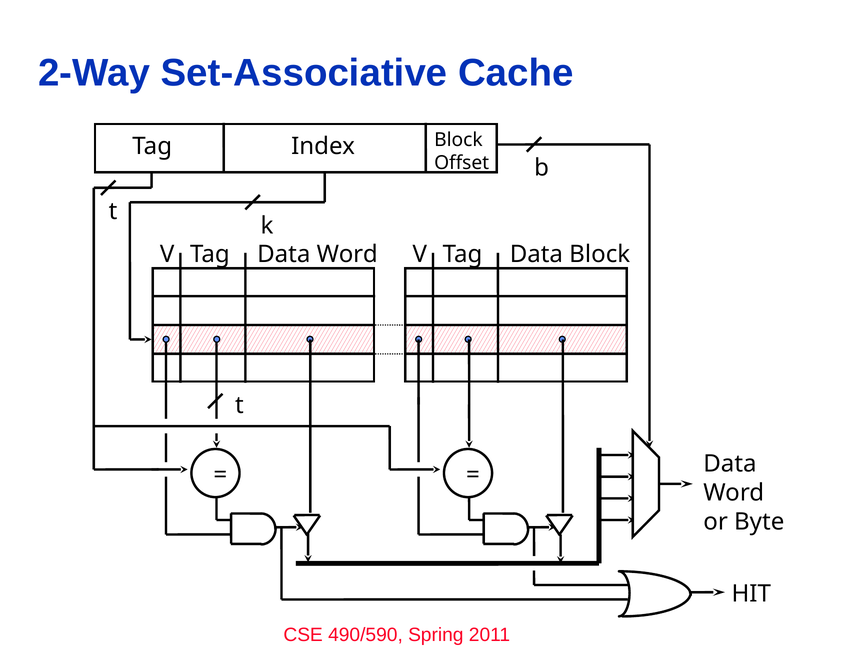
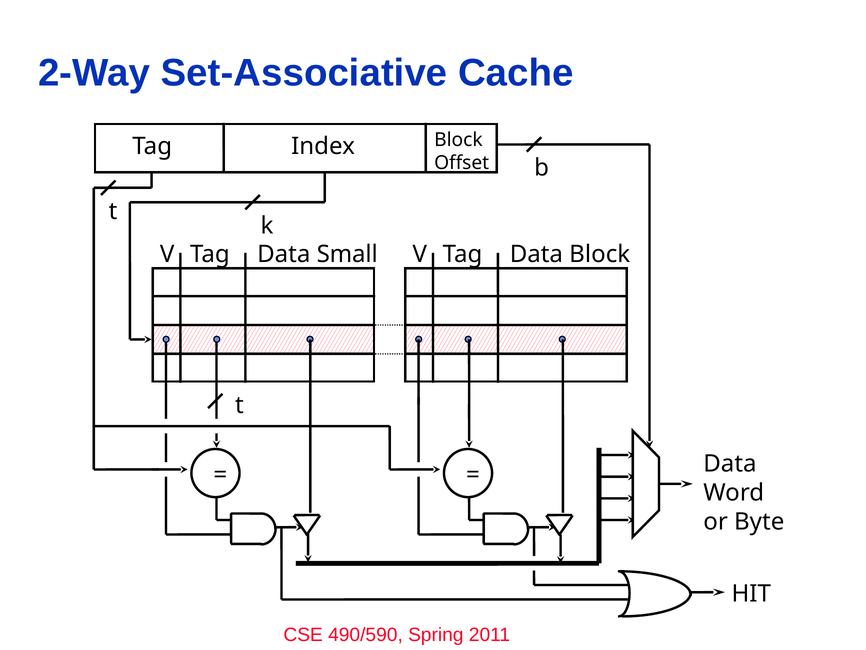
Tag Data Word: Word -> Small
